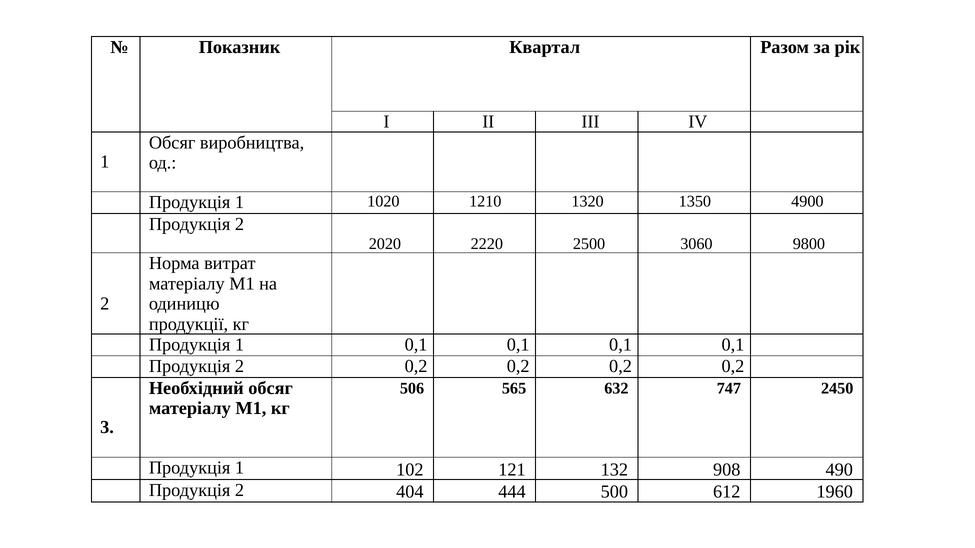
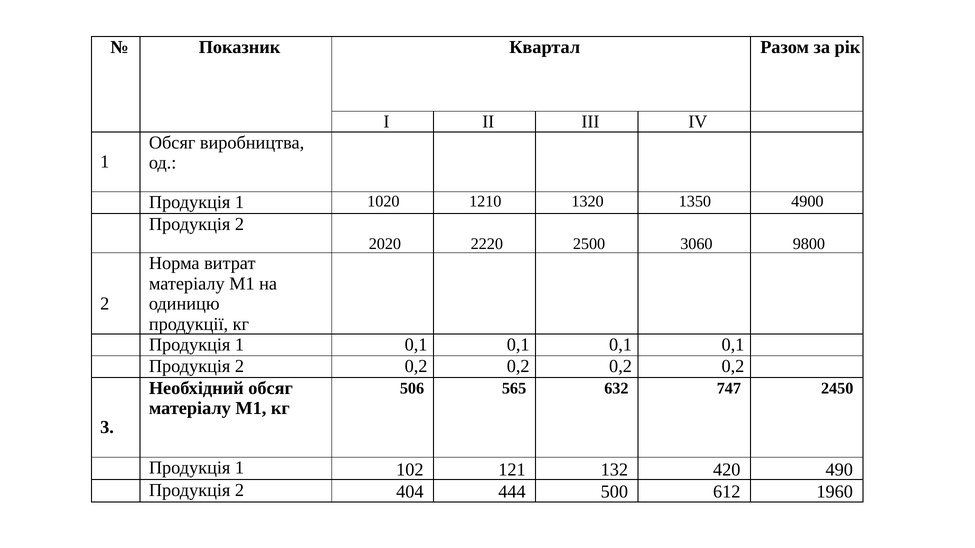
908: 908 -> 420
